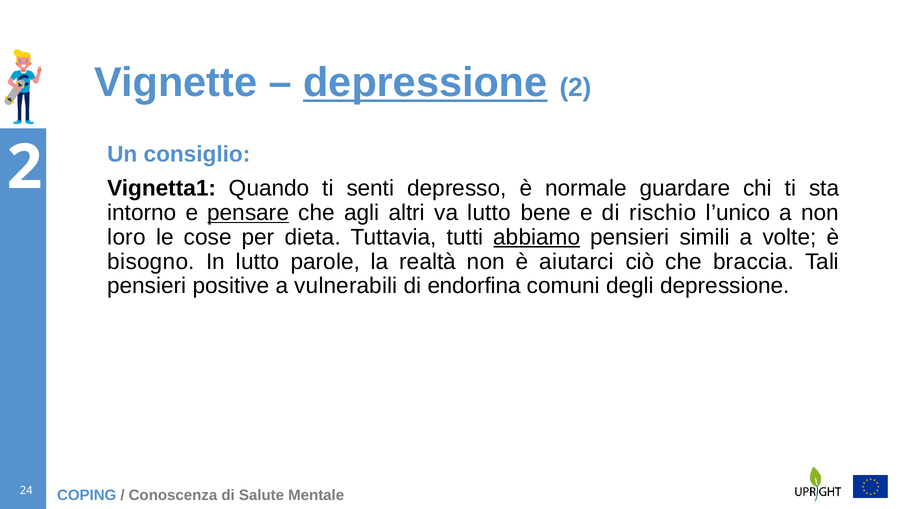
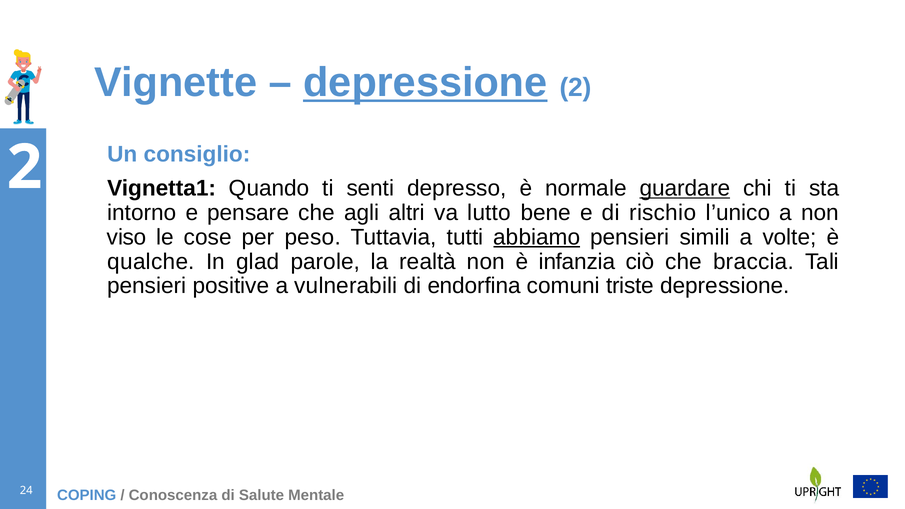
guardare underline: none -> present
pensare underline: present -> none
loro: loro -> viso
dieta: dieta -> peso
bisogno: bisogno -> qualche
In lutto: lutto -> glad
aiutarci: aiutarci -> infanzia
degli: degli -> triste
